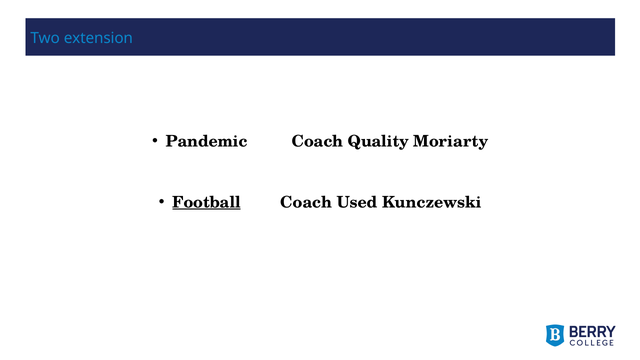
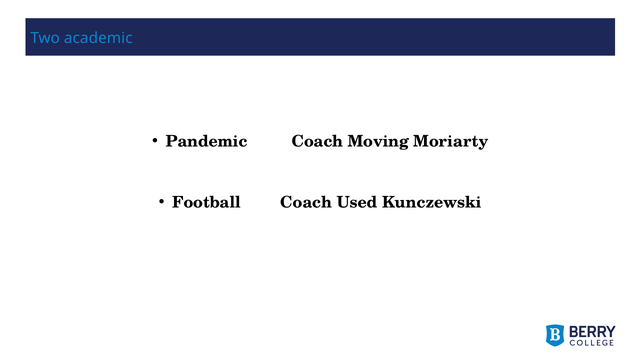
extension: extension -> academic
Quality: Quality -> Moving
Football underline: present -> none
